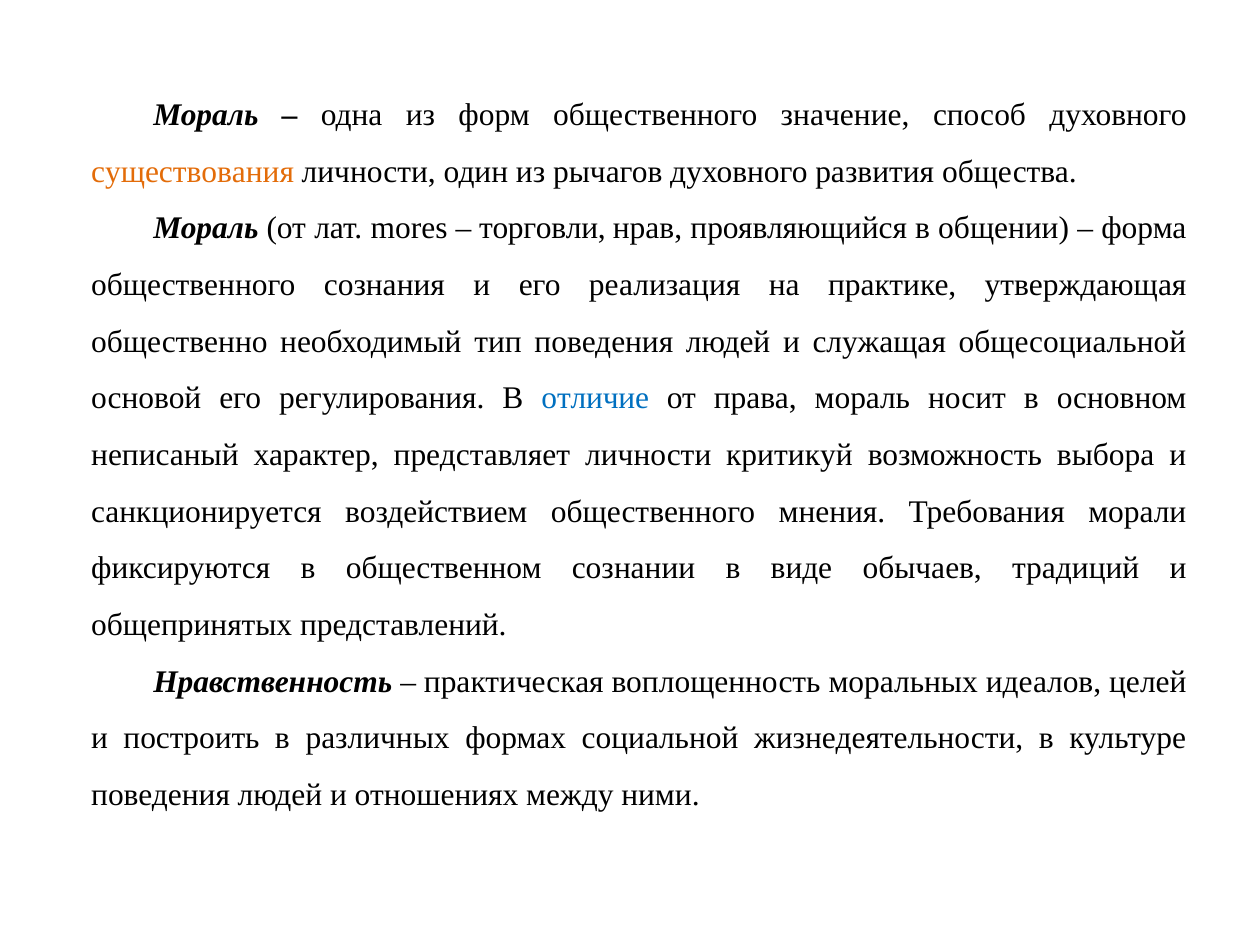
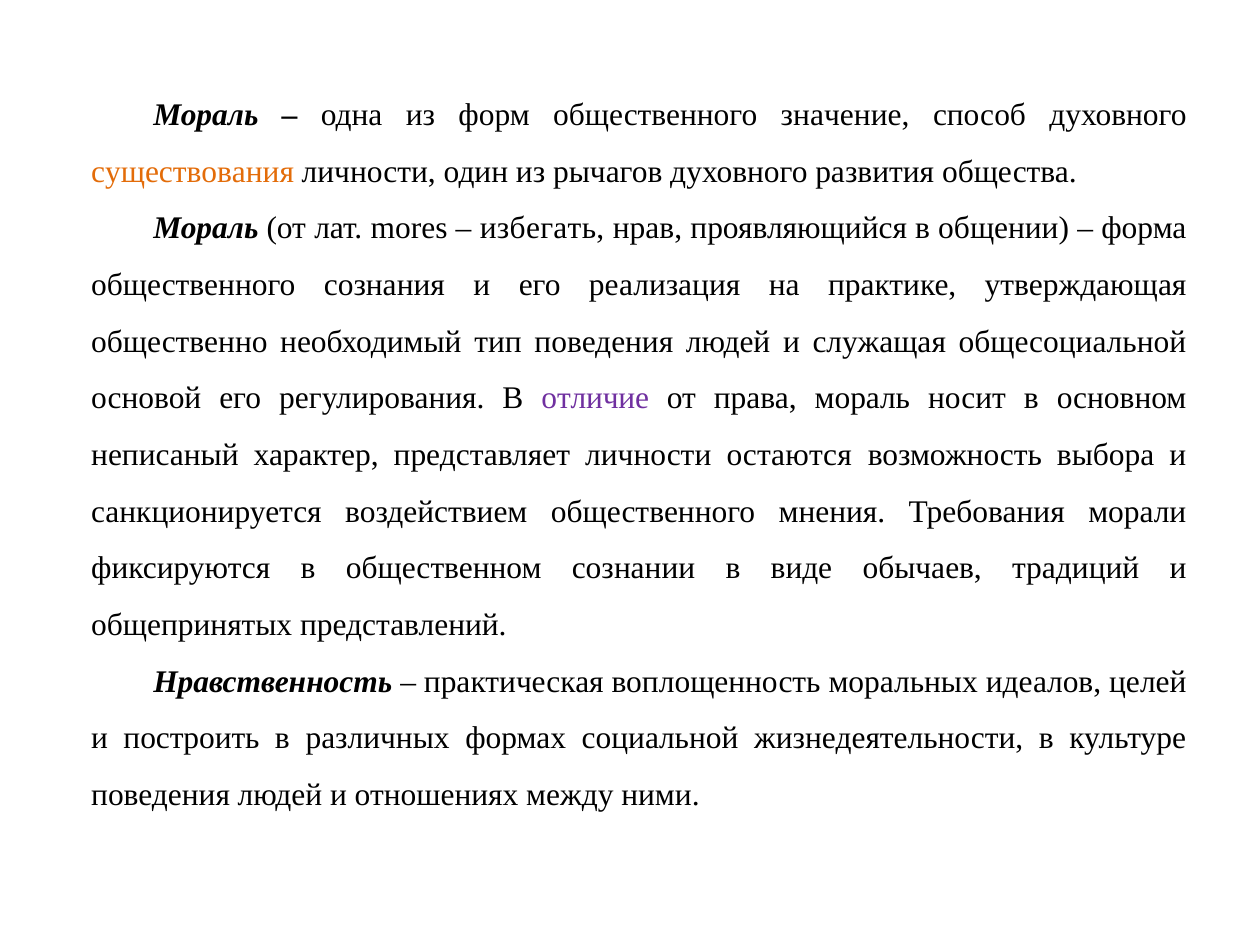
торговли: торговли -> избегать
отличие colour: blue -> purple
критикуй: критикуй -> остаются
